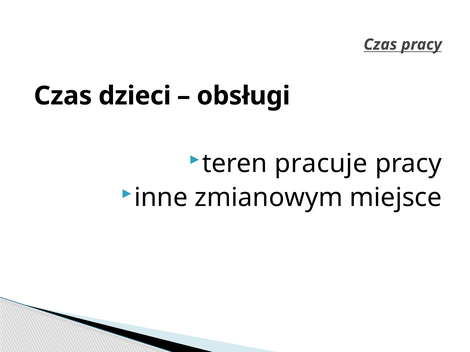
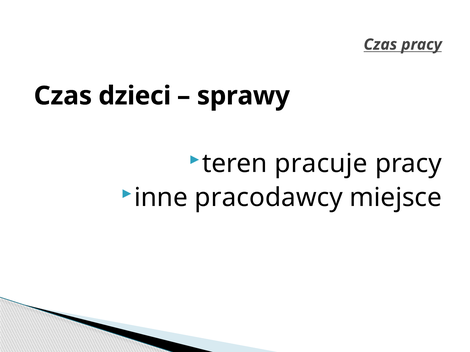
obsługi: obsługi -> sprawy
zmianowym: zmianowym -> pracodawcy
